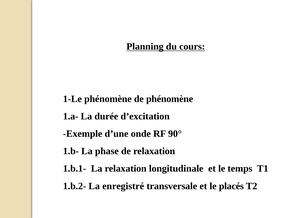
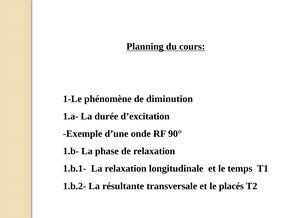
de phénomène: phénomène -> diminution
enregistré: enregistré -> résultante
